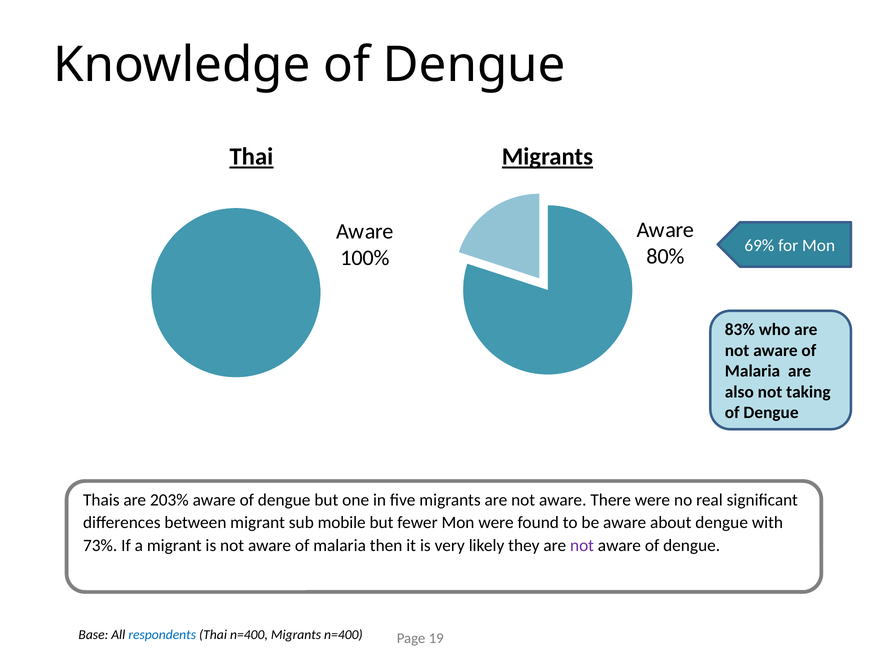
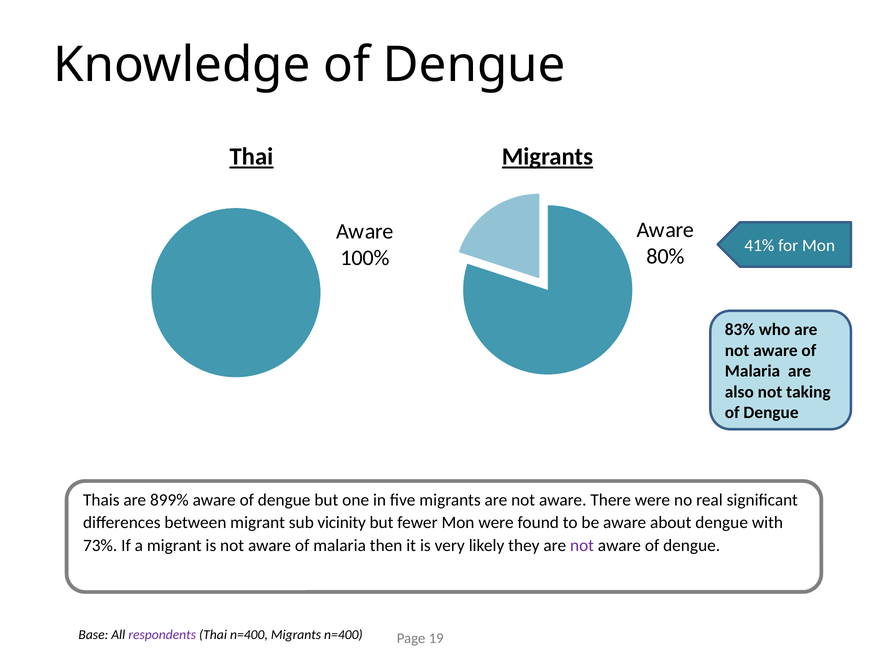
69%: 69% -> 41%
203%: 203% -> 899%
mobile: mobile -> vicinity
respondents colour: blue -> purple
